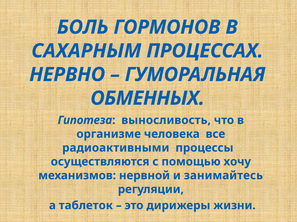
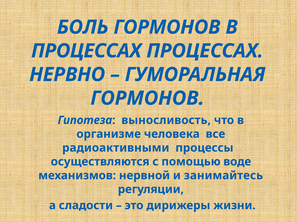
САХАРНЫМ at (86, 51): САХАРНЫМ -> ПРОЦЕССАХ
ОБМЕННЫХ at (147, 99): ОБМЕННЫХ -> ГОРМОНОВ
хочу: хочу -> воде
таблеток: таблеток -> сладости
